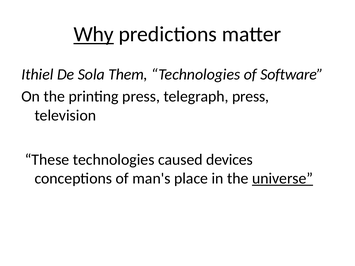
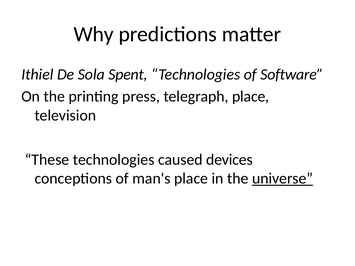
Why underline: present -> none
Them: Them -> Spent
telegraph press: press -> place
